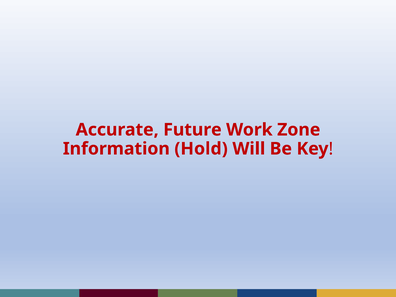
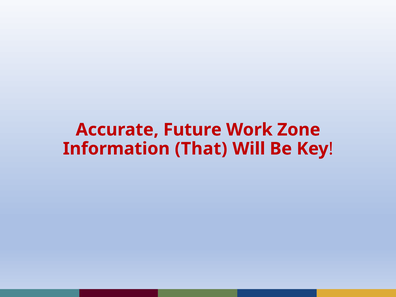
Hold: Hold -> That
